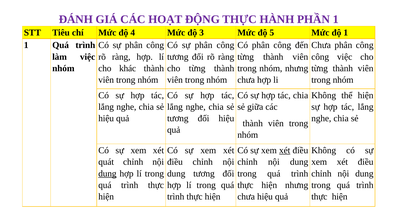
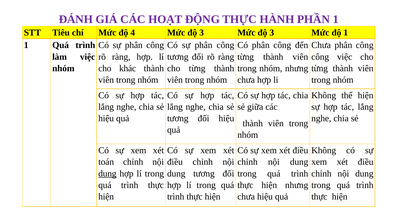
3 Mức độ 5: 5 -> 3
xét at (285, 151) underline: present -> none
quát: quát -> toán
